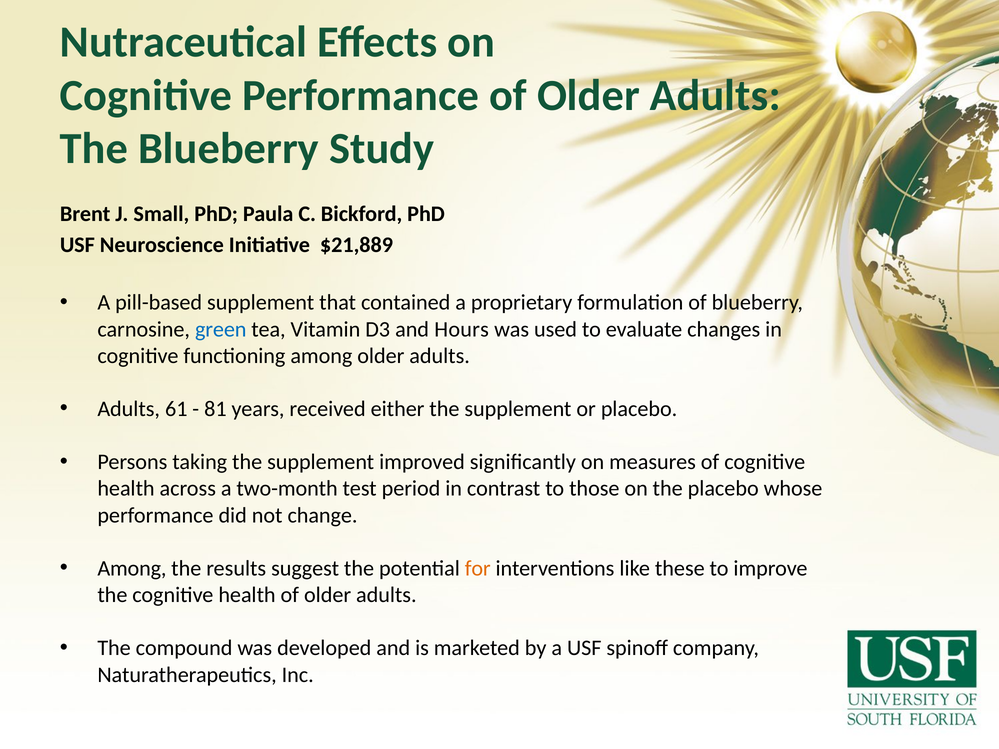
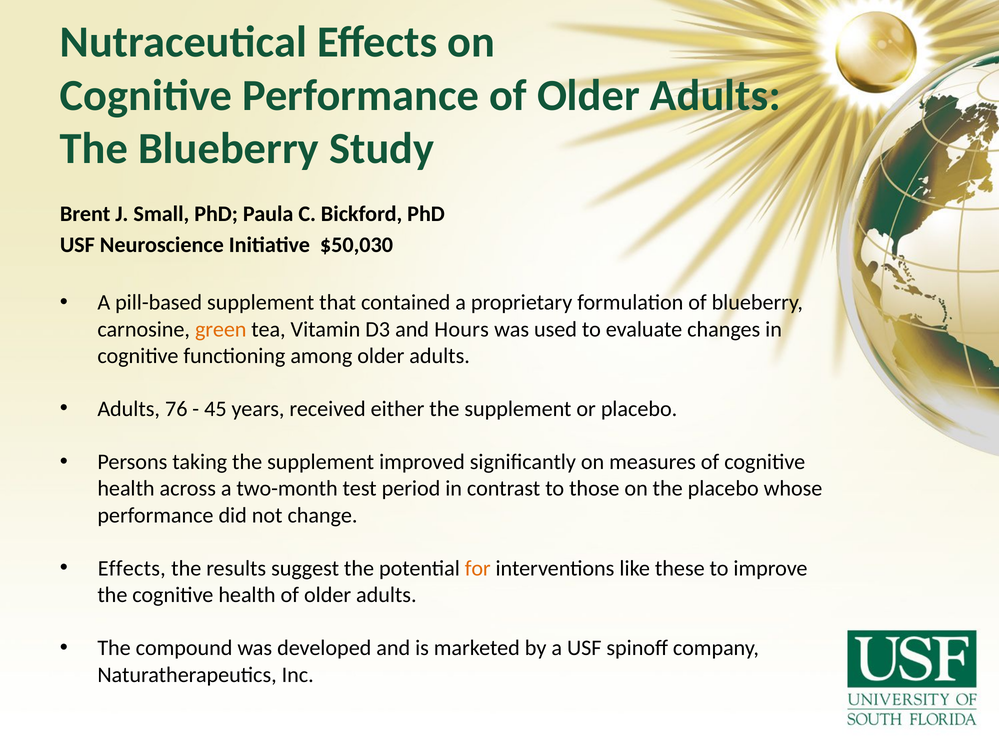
$21,889: $21,889 -> $50,030
green colour: blue -> orange
61: 61 -> 76
81: 81 -> 45
Among at (132, 569): Among -> Effects
